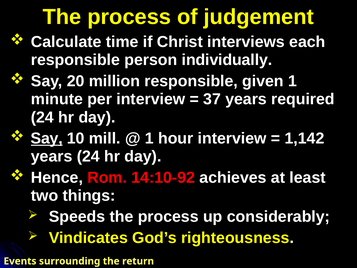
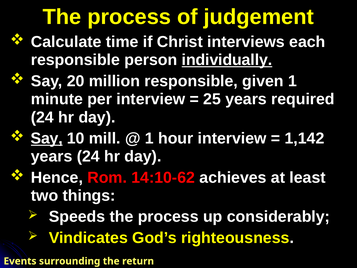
individually underline: none -> present
37: 37 -> 25
14:10-92: 14:10-92 -> 14:10-62
